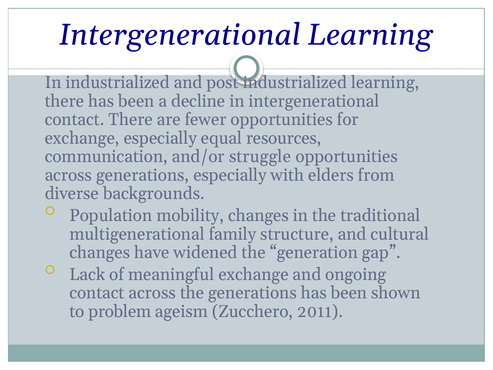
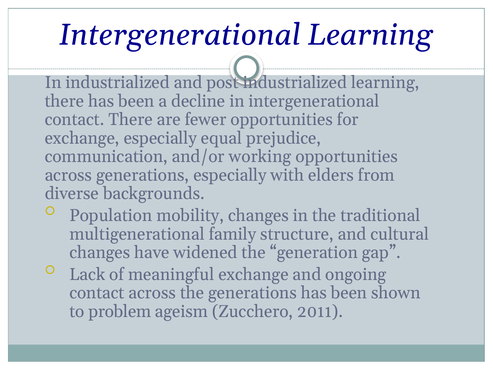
resources: resources -> prejudice
struggle: struggle -> working
